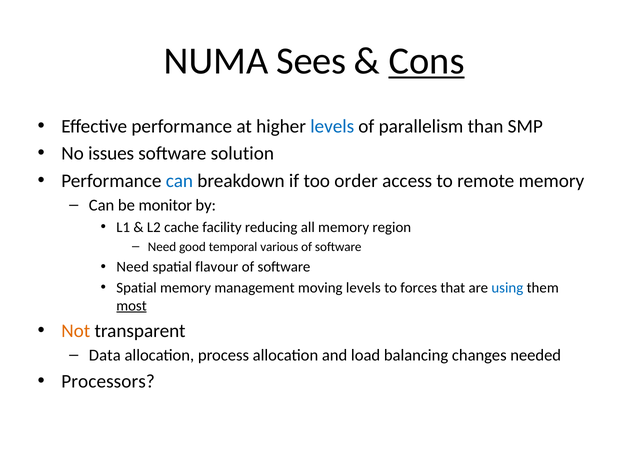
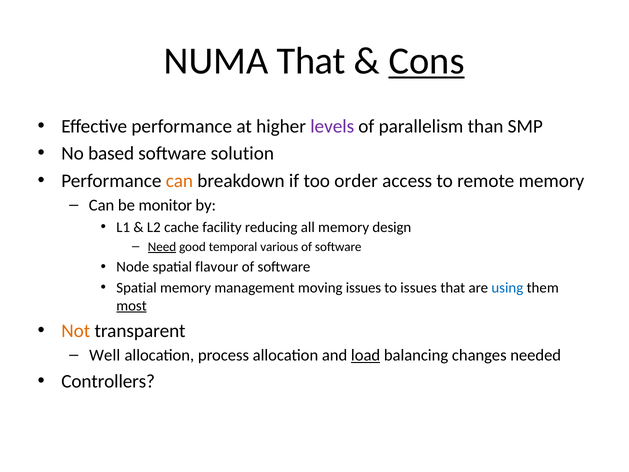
NUMA Sees: Sees -> That
levels at (332, 126) colour: blue -> purple
issues: issues -> based
can at (179, 181) colour: blue -> orange
region: region -> design
Need at (162, 247) underline: none -> present
Need at (133, 267): Need -> Node
moving levels: levels -> issues
to forces: forces -> issues
Data: Data -> Well
load underline: none -> present
Processors: Processors -> Controllers
